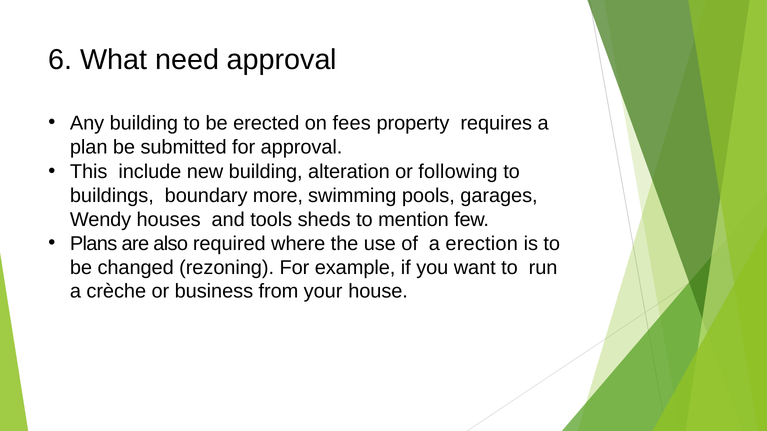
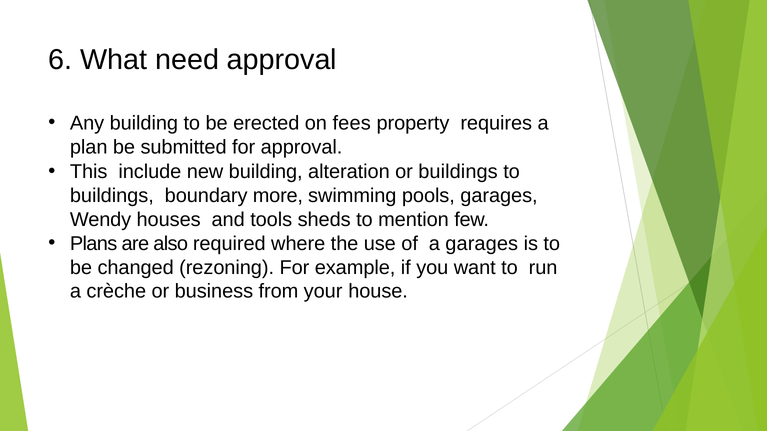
or following: following -> buildings
a erection: erection -> garages
